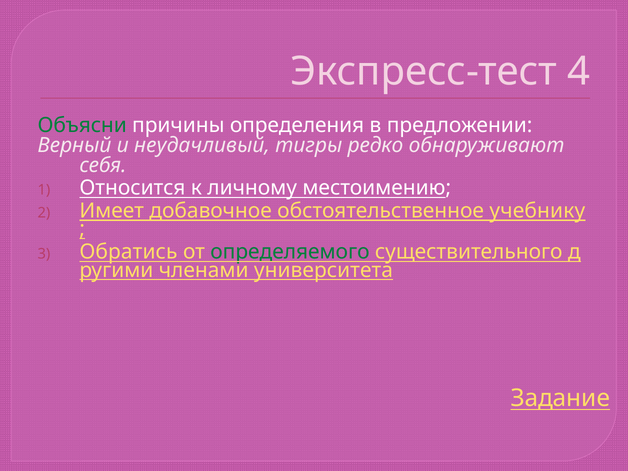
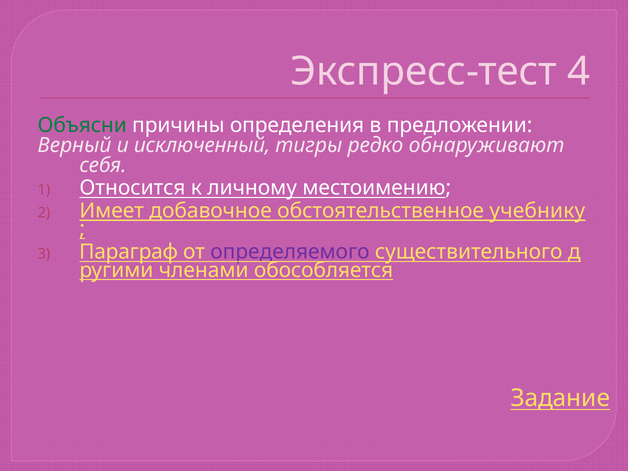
неудачливый: неудачливый -> исключенный
Обратись: Обратись -> Параграф
определяемого colour: green -> purple
университета: университета -> обособляется
